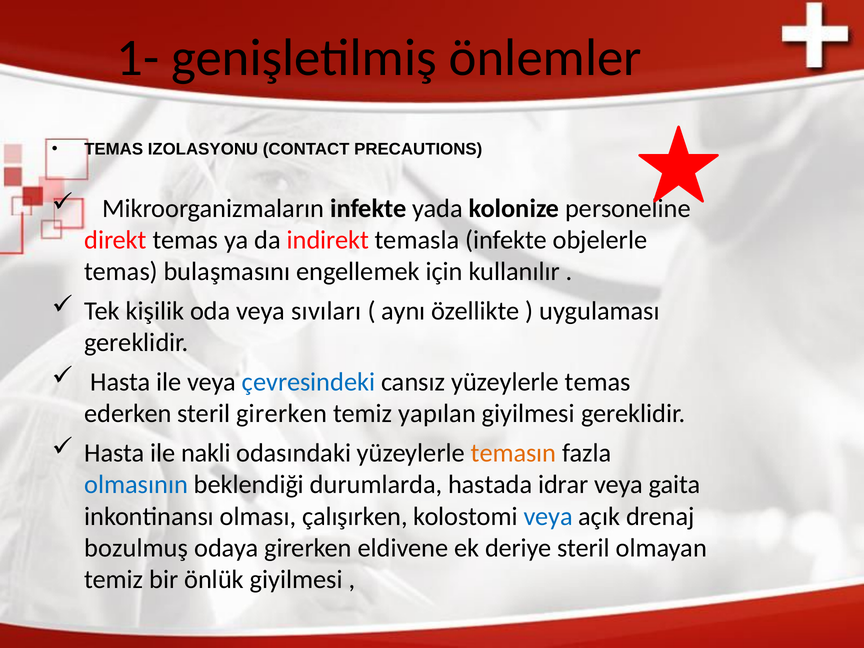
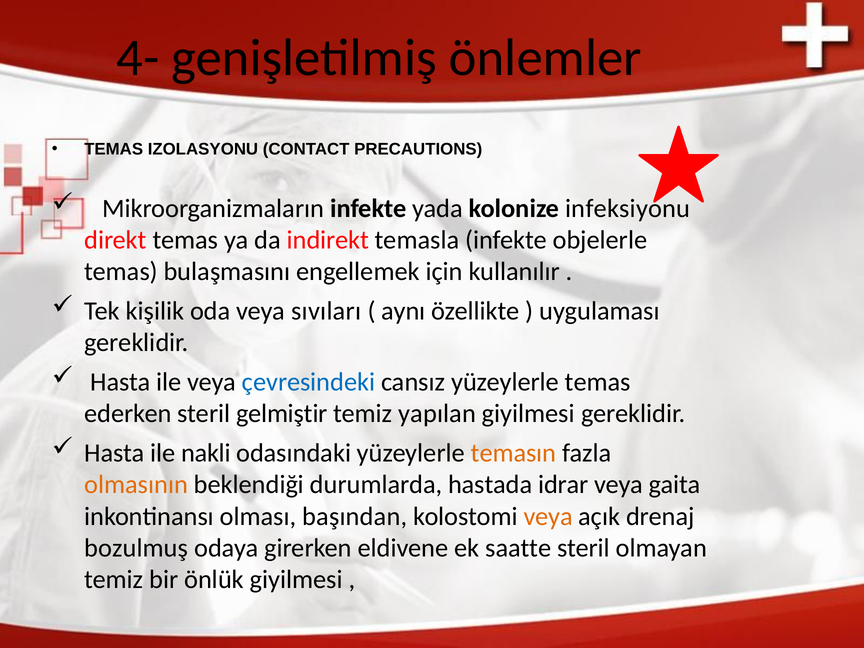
1-: 1- -> 4-
personeline: personeline -> infeksiyonu
steril girerken: girerken -> gelmiştir
olmasının colour: blue -> orange
çalışırken: çalışırken -> başından
veya at (548, 516) colour: blue -> orange
deriye: deriye -> saatte
